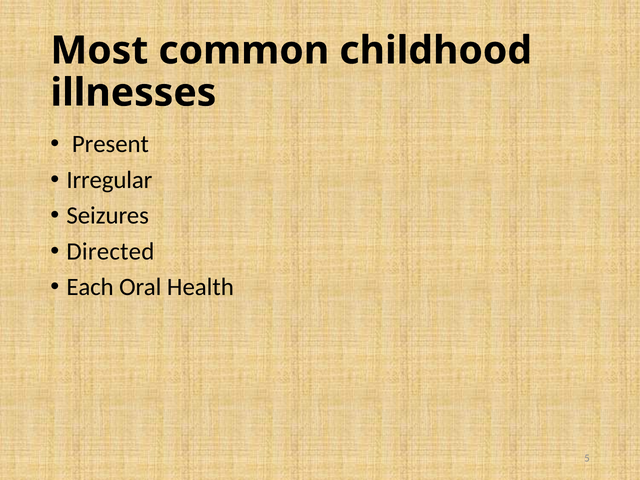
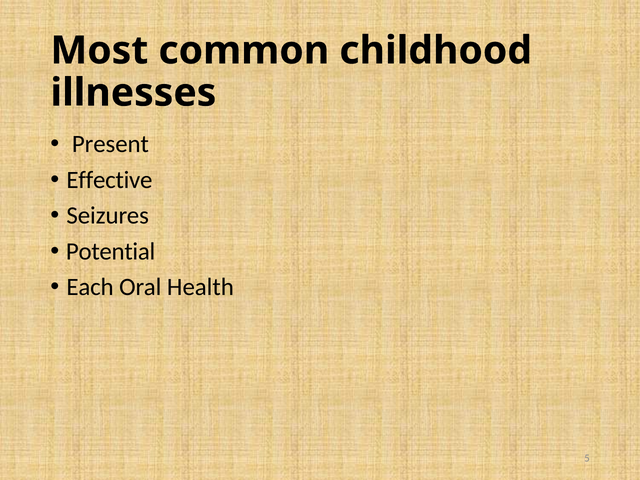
Irregular: Irregular -> Effective
Directed: Directed -> Potential
